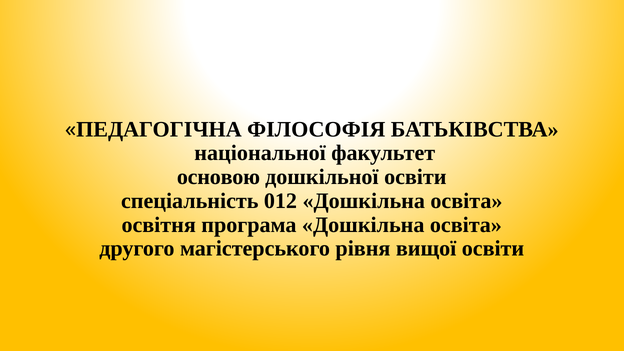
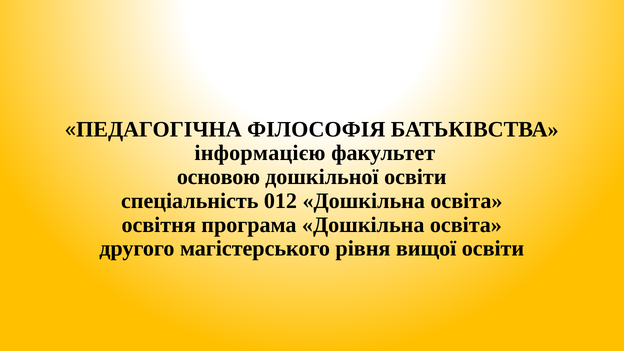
національної: національної -> інформацією
